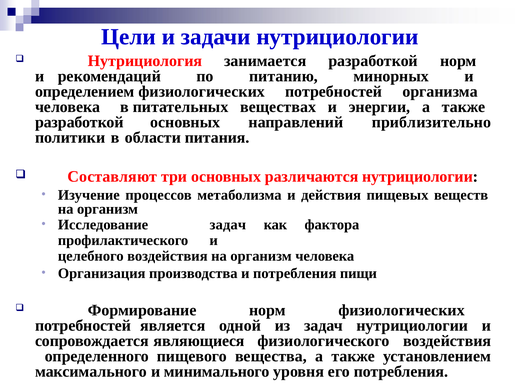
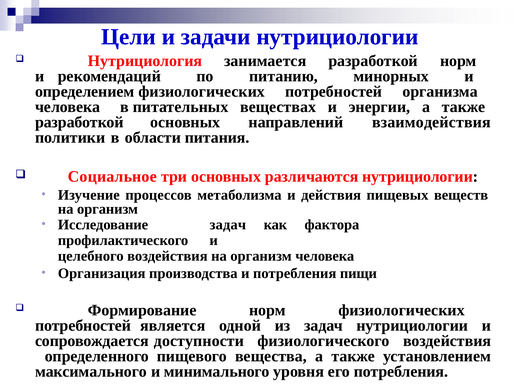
приблизительно: приблизительно -> взаимодействия
Составляют: Составляют -> Социальное
являющиеся: являющиеся -> доступности
